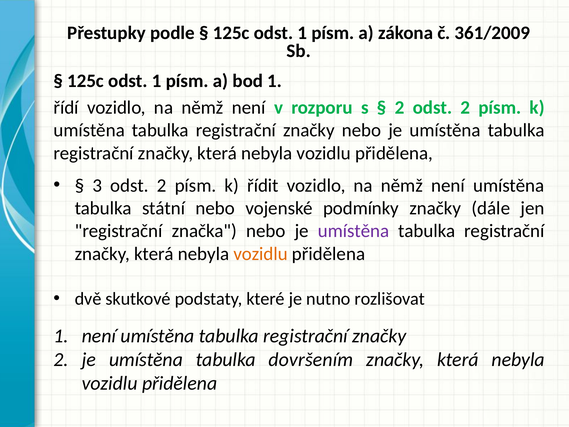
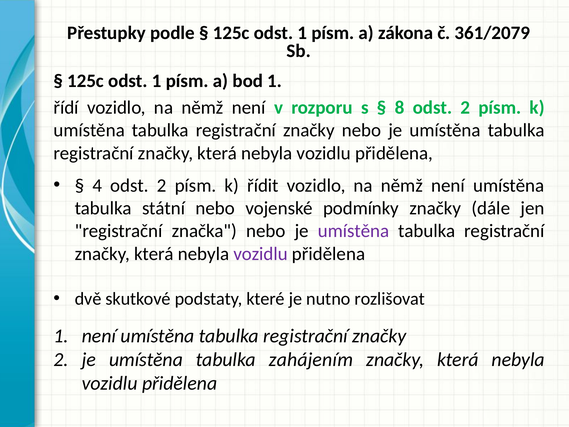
361/2009: 361/2009 -> 361/2079
2 at (400, 108): 2 -> 8
3: 3 -> 4
vozidlu at (261, 254) colour: orange -> purple
dovršením: dovršením -> zahájením
